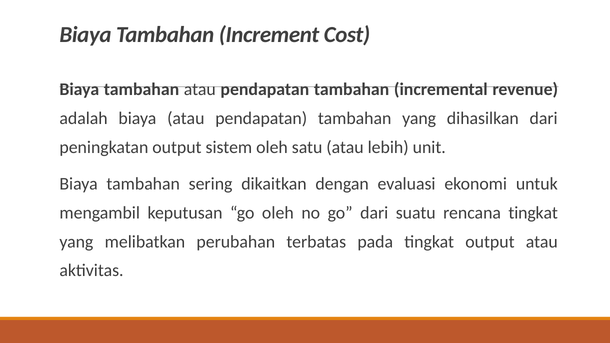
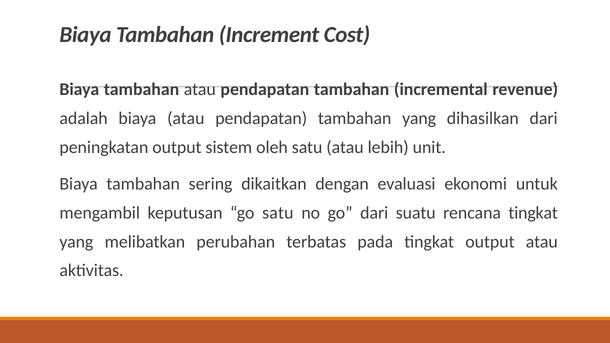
go oleh: oleh -> satu
